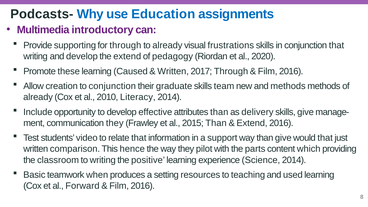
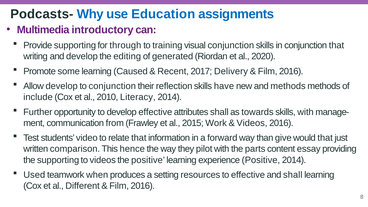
to already: already -> training
visual frustrations: frustrations -> conjunction
the extend: extend -> editing
pedagogy: pedagogy -> generated
these: these -> some
Written at (173, 71): Written -> Recent
2017 Through: Through -> Delivery
Allow creation: creation -> develop
graduate: graduate -> reflection
team: team -> have
already at (38, 97): already -> include
Include: Include -> Further
attributes than: than -> shall
delivery: delivery -> towards
skills give: give -> with
communication they: they -> from
2015 Than: Than -> Work
Extend at (252, 123): Extend -> Videos
support: support -> forward
which: which -> essay
the classroom: classroom -> supporting
to writing: writing -> videos
experience Science: Science -> Positive
Basic: Basic -> Used
to teaching: teaching -> effective
and used: used -> shall
Forward: Forward -> Different
